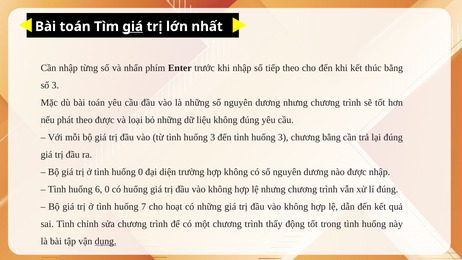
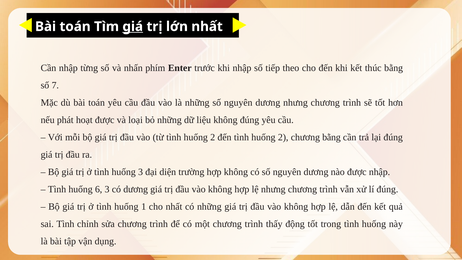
số 3: 3 -> 7
phát theo: theo -> hoạt
từ tình huống 3: 3 -> 2
đến tình huống 3: 3 -> 2
huống 0: 0 -> 3
6 0: 0 -> 3
có huống: huống -> dương
7: 7 -> 1
cho hoạt: hoạt -> nhất
dụng underline: present -> none
